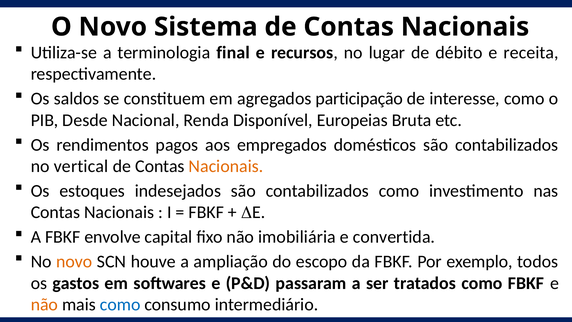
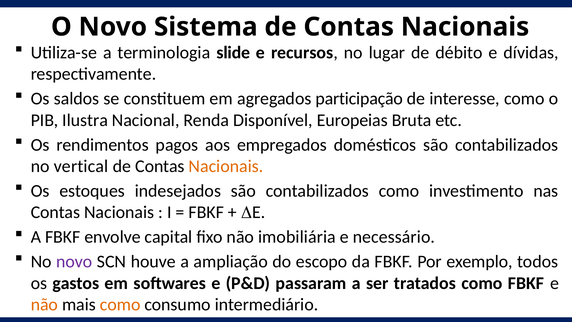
final: final -> slide
receita: receita -> dívidas
Desde: Desde -> Ilustra
convertida: convertida -> necessário
novo at (74, 261) colour: orange -> purple
como at (120, 304) colour: blue -> orange
